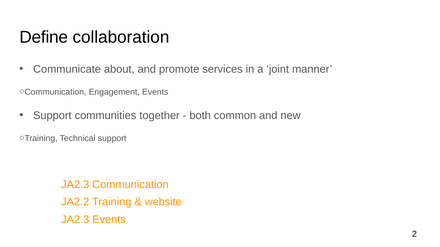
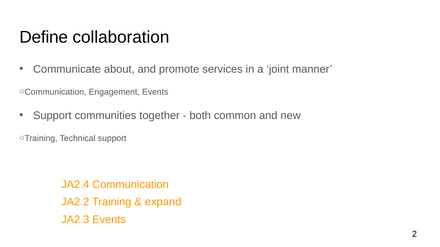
JA2.3 at (75, 185): JA2.3 -> JA2.4
website: website -> expand
